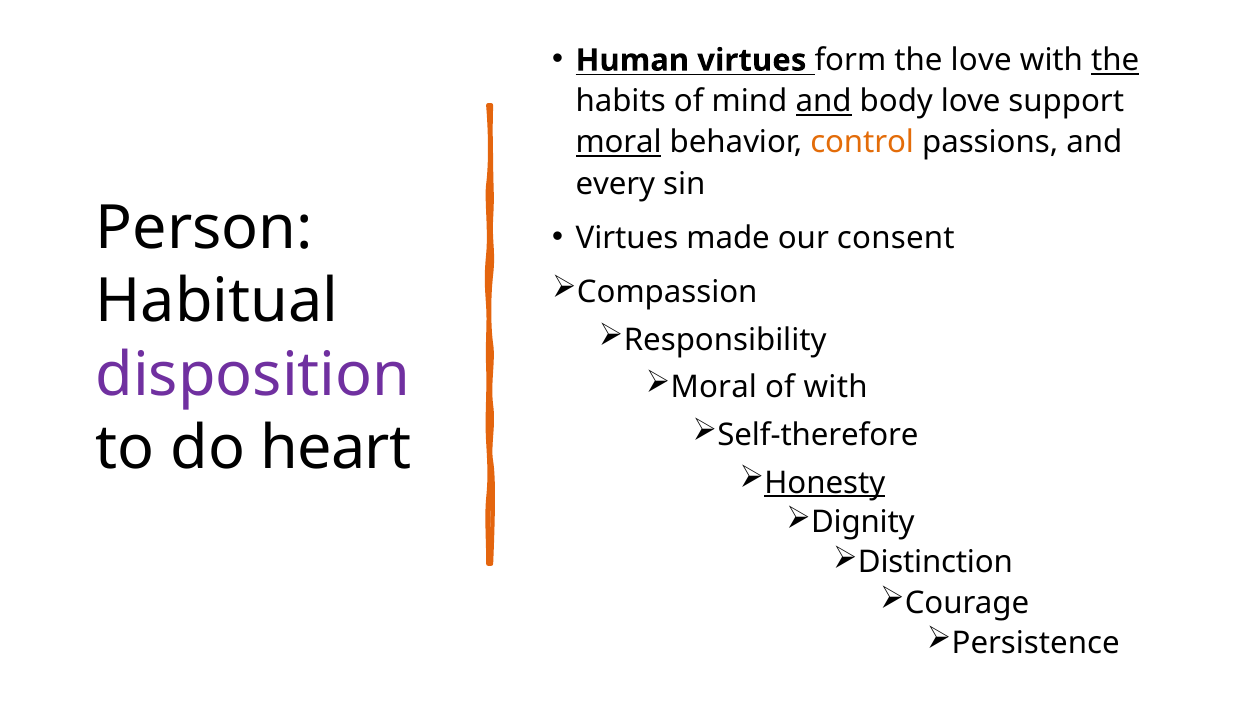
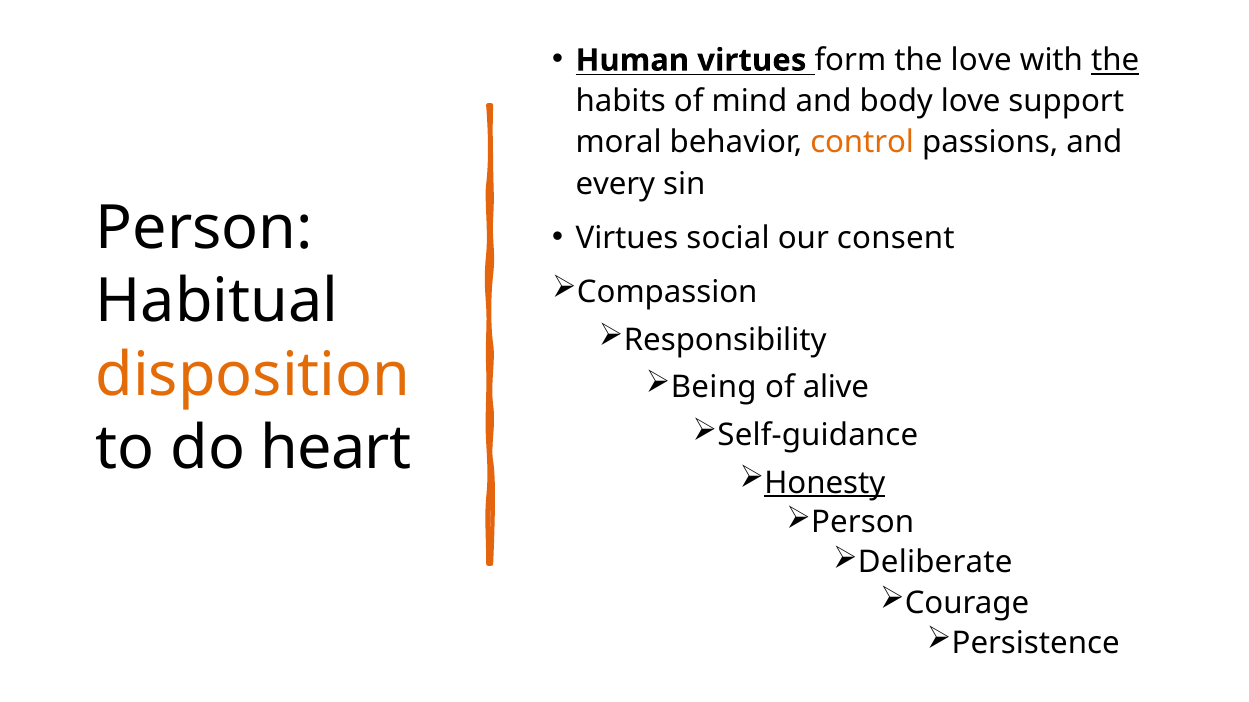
and at (824, 102) underline: present -> none
moral at (619, 143) underline: present -> none
made: made -> social
disposition colour: purple -> orange
Moral at (714, 388): Moral -> Being
of with: with -> alive
Self-therefore: Self-therefore -> Self-guidance
Dignity at (863, 523): Dignity -> Person
Distinction: Distinction -> Deliberate
